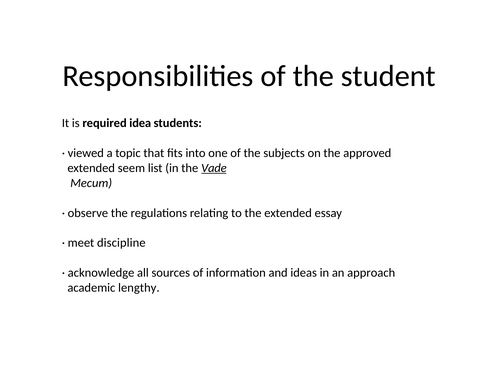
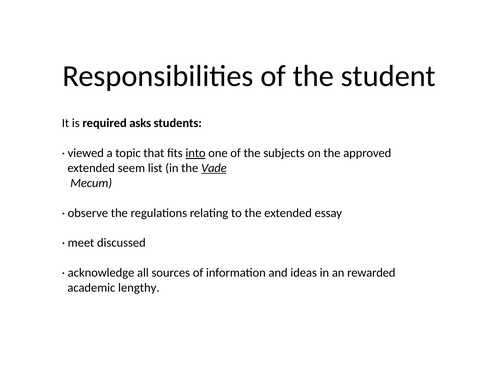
idea: idea -> asks
into underline: none -> present
discipline: discipline -> discussed
approach: approach -> rewarded
